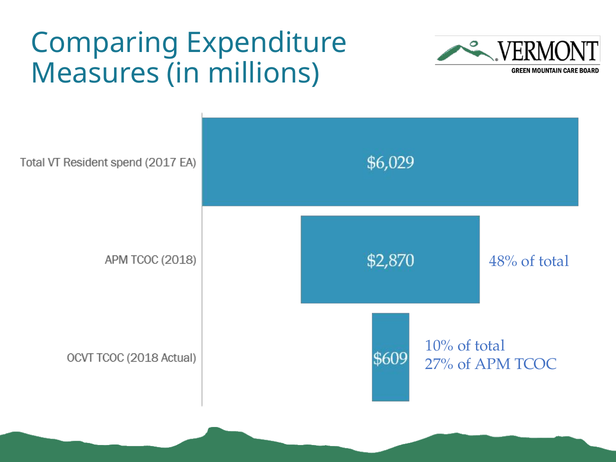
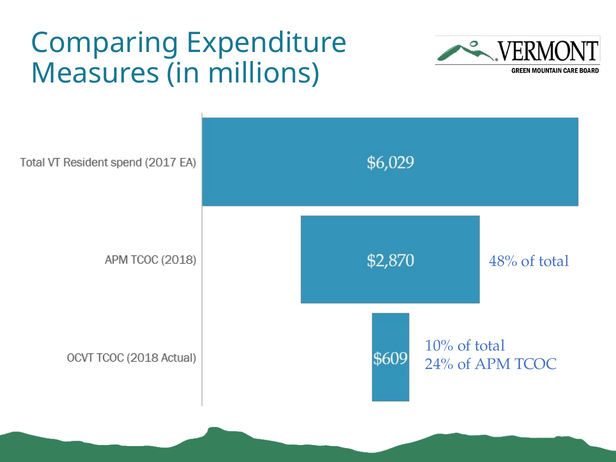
27%: 27% -> 24%
